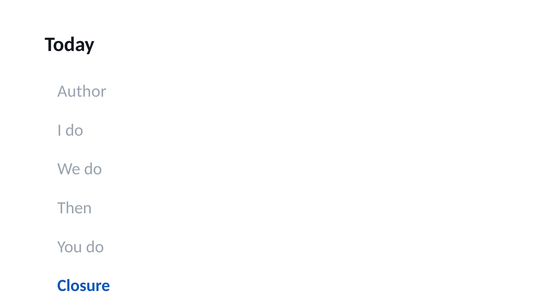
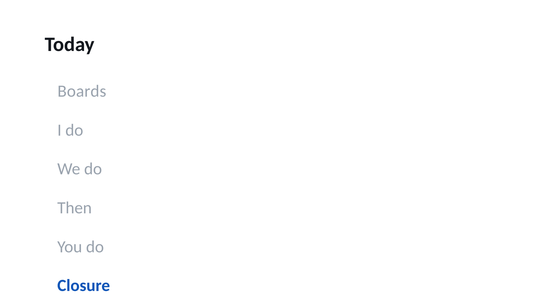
Author: Author -> Boards
